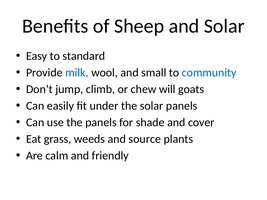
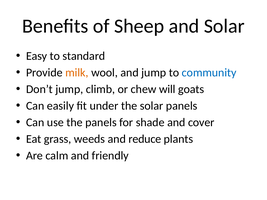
milk colour: blue -> orange
and small: small -> jump
source: source -> reduce
